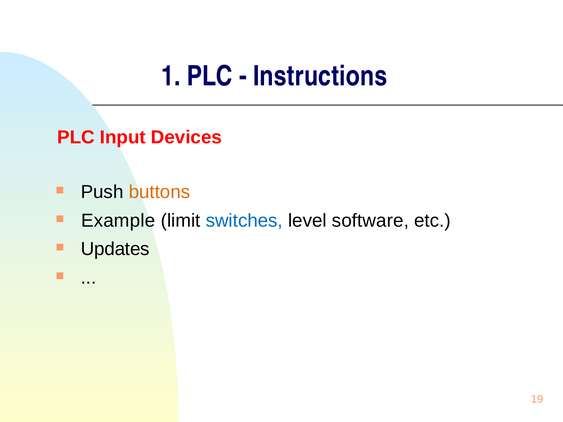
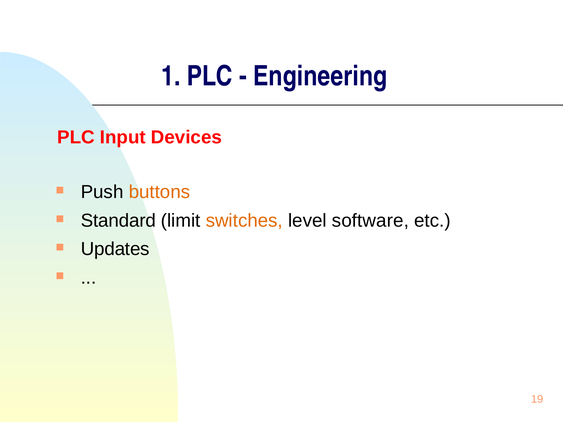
Instructions: Instructions -> Engineering
Example: Example -> Standard
switches colour: blue -> orange
